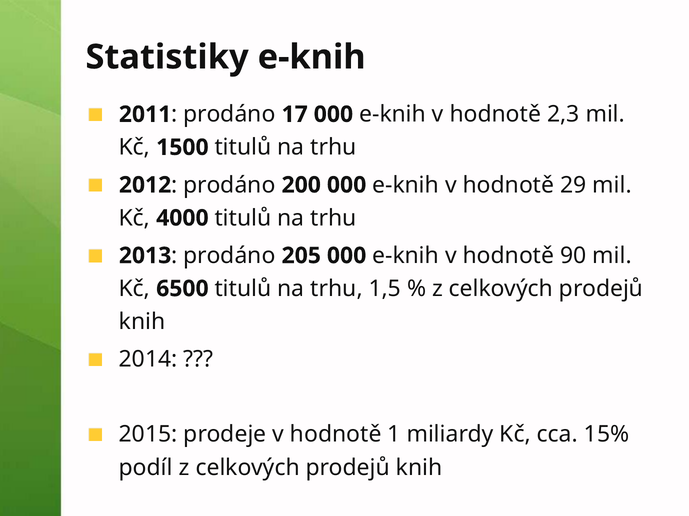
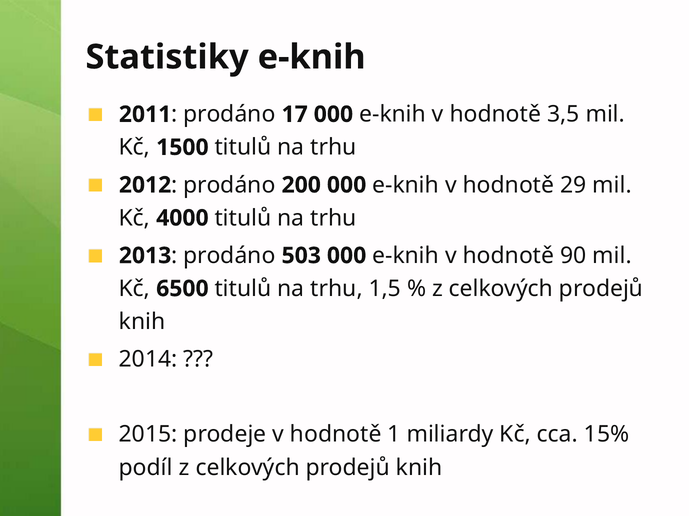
2,3: 2,3 -> 3,5
205: 205 -> 503
